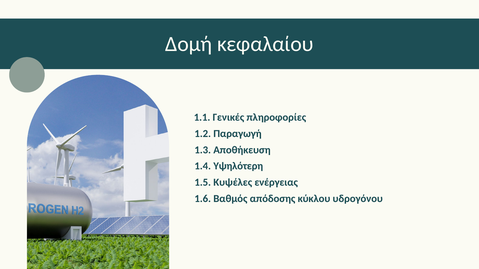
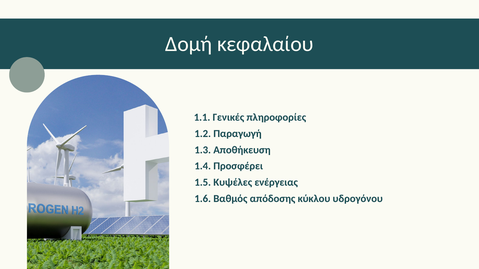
Υψηλότερη: Υψηλότερη -> Προσφέρει
